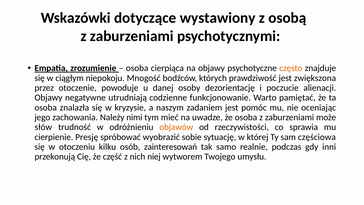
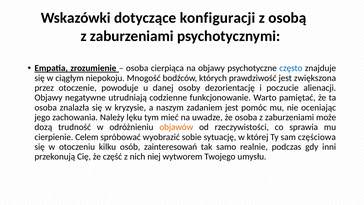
wystawiony: wystawiony -> konfiguracji
często colour: orange -> blue
nimi: nimi -> lęku
słów: słów -> dozą
Presję: Presję -> Celem
